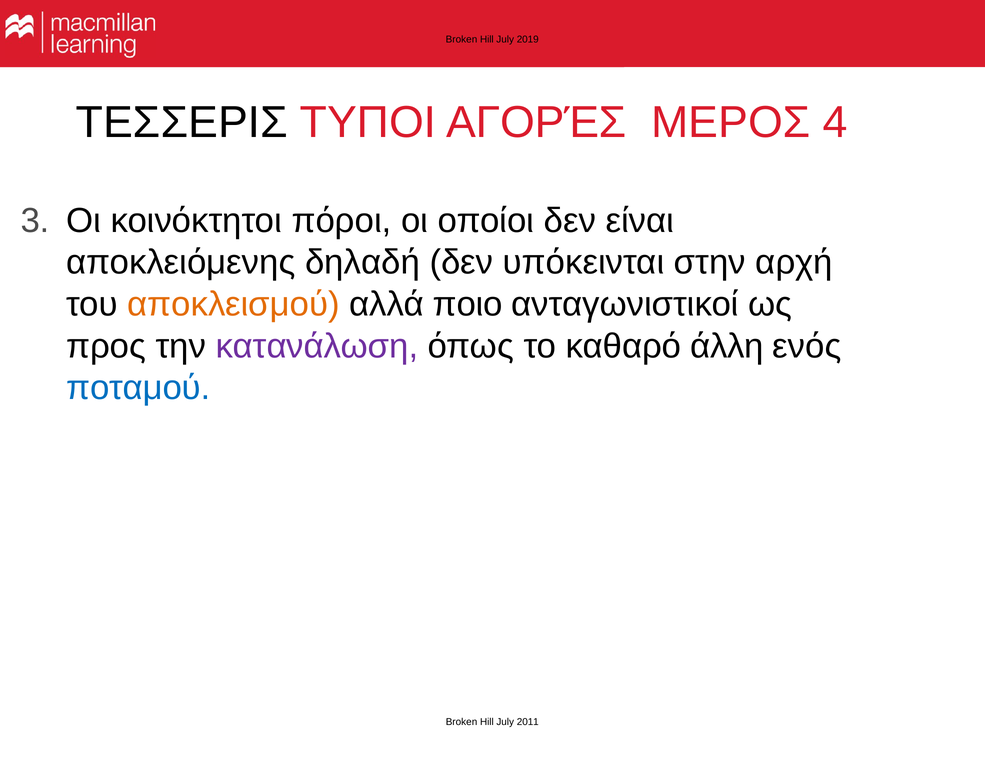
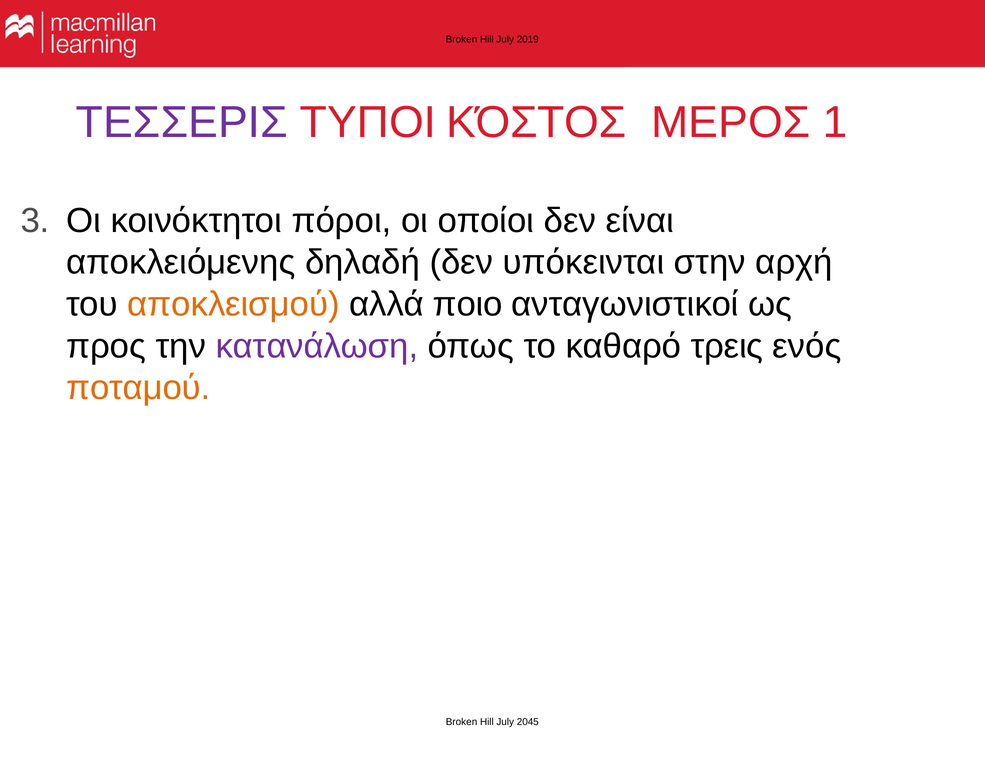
ΤΕΣΣΕΡΙΣ colour: black -> purple
ΑΓΟΡΈΣ: ΑΓΟΡΈΣ -> ΚΌΣΤΟΣ
4: 4 -> 1
άλλη: άλλη -> τρεις
ποταμού colour: blue -> orange
2011: 2011 -> 2045
